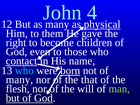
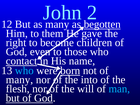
4: 4 -> 2
physical: physical -> begotten
that: that -> into
man colour: light green -> light blue
